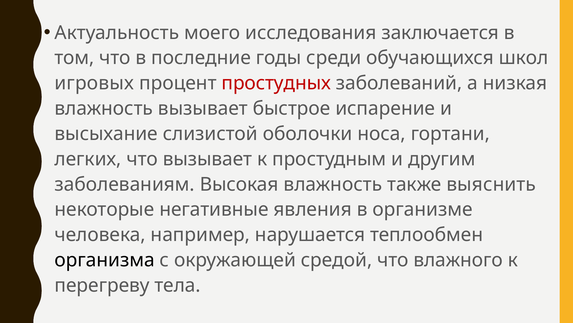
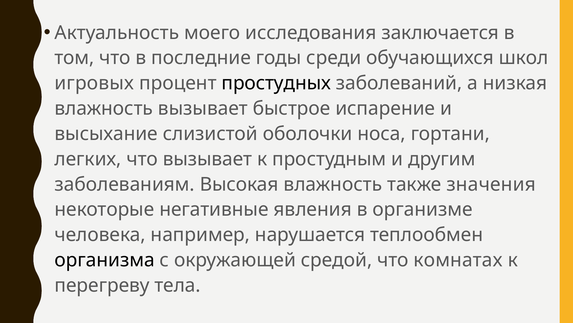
простудных colour: red -> black
выяснить: выяснить -> значения
влажного: влажного -> комнатах
